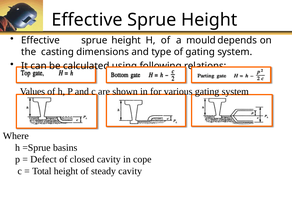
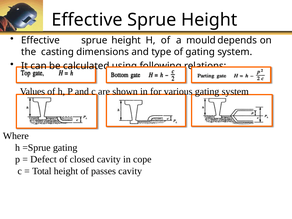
=Sprue basins: basins -> gating
steady: steady -> passes
